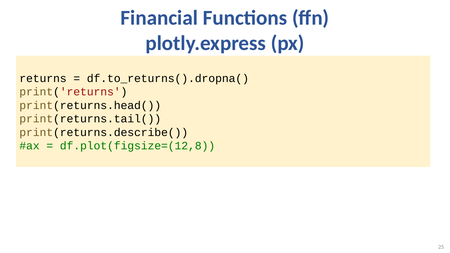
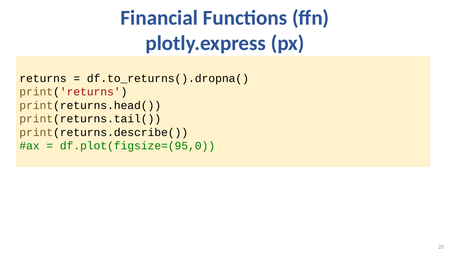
df.plot(figsize=(12,8: df.plot(figsize=(12,8 -> df.plot(figsize=(95,0
